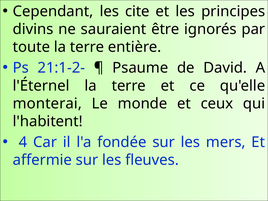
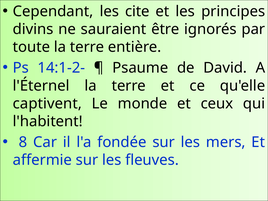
21:1-2-: 21:1-2- -> 14:1-2-
monterai: monterai -> captivent
4: 4 -> 8
